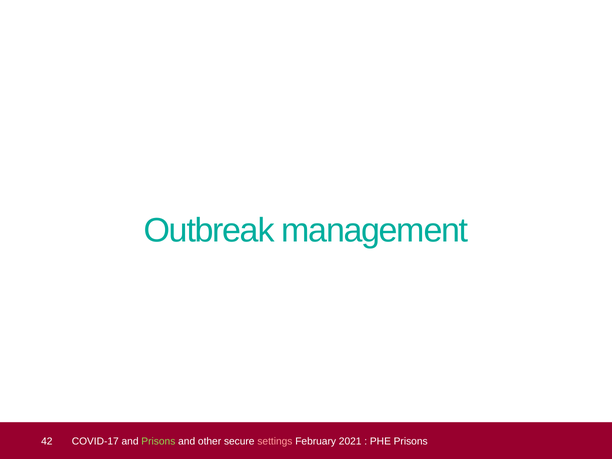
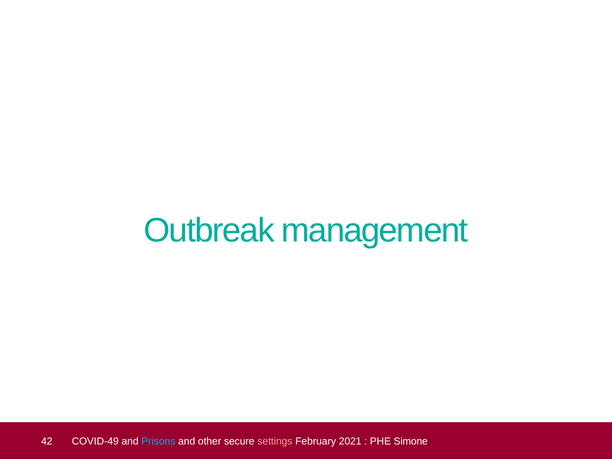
COVID-17: COVID-17 -> COVID-49
Prisons at (158, 441) colour: light green -> light blue
PHE Prisons: Prisons -> Simone
